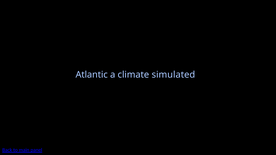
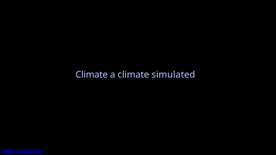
Atlantic at (92, 75): Atlantic -> Climate
